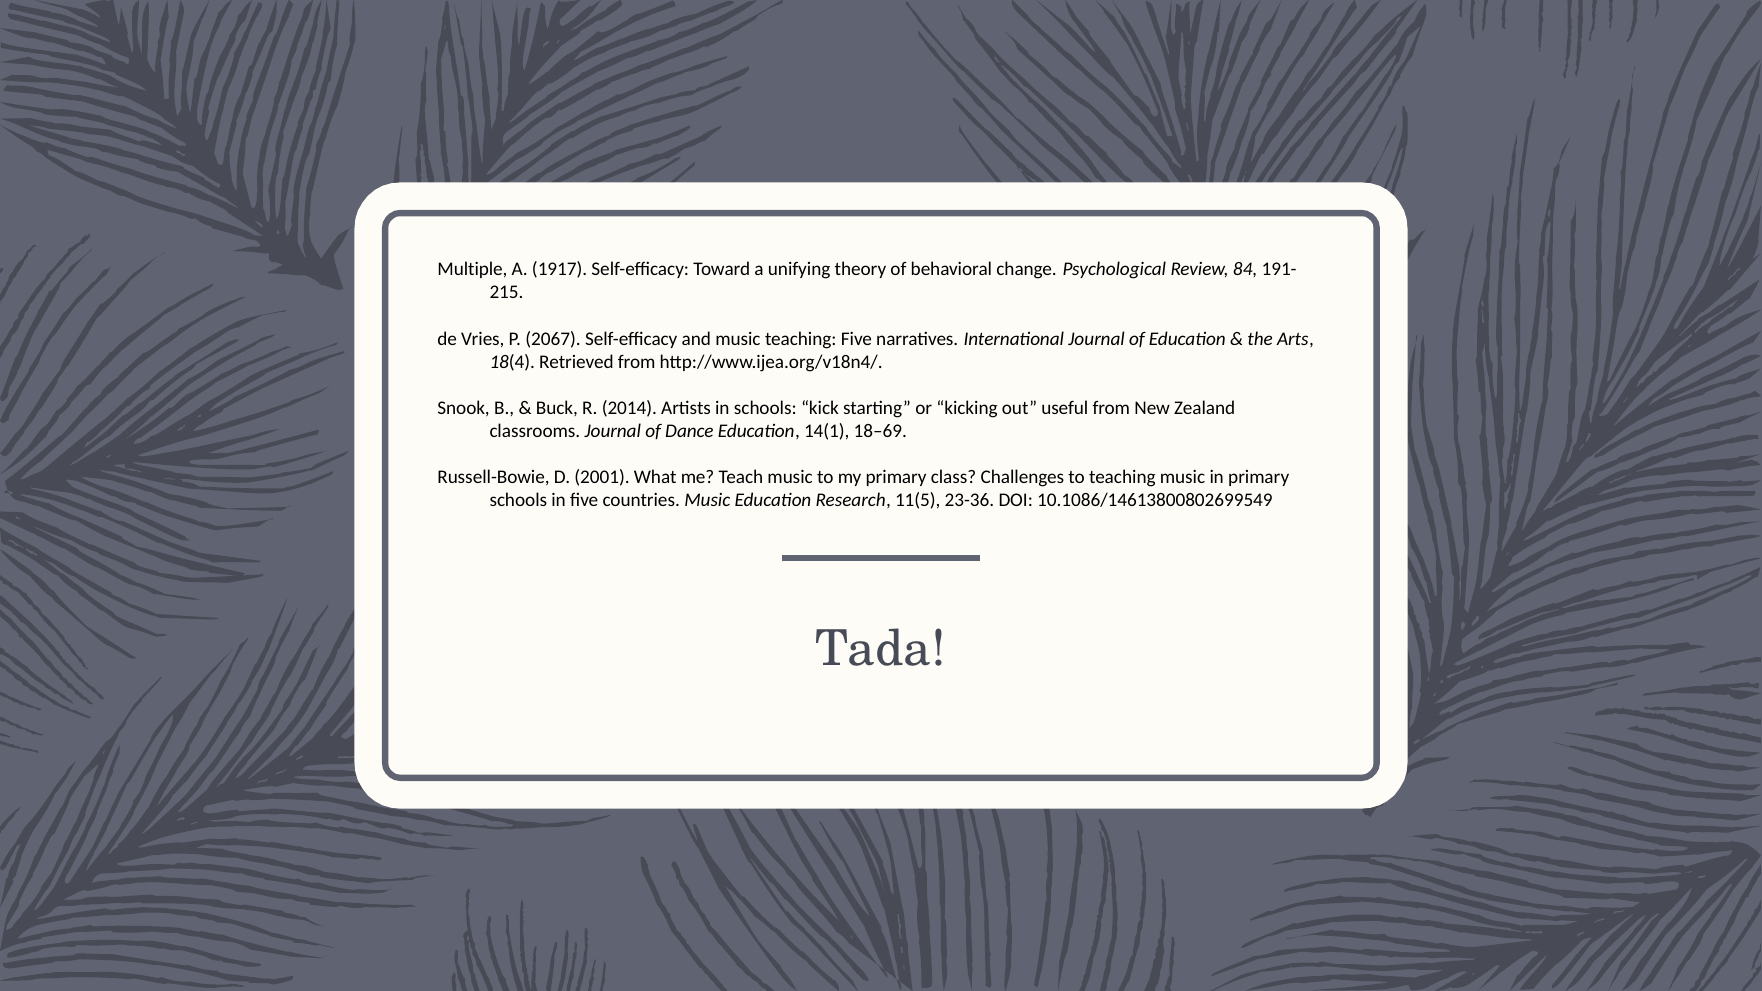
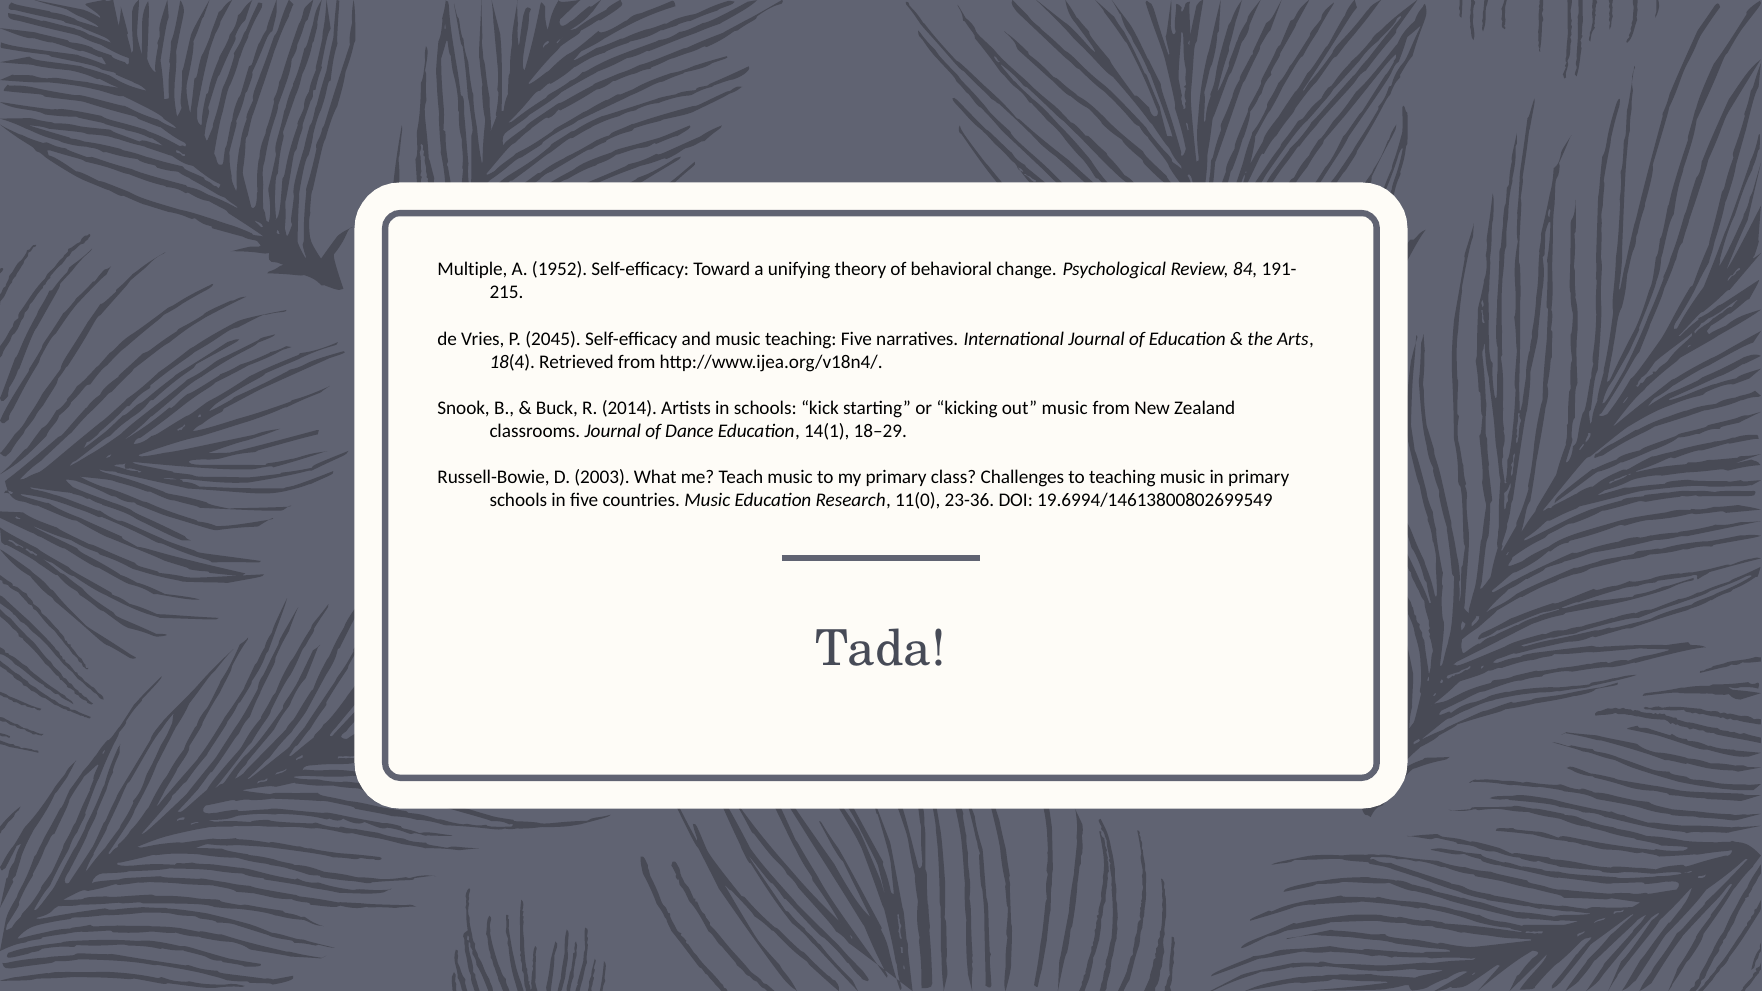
1917: 1917 -> 1952
2067: 2067 -> 2045
out useful: useful -> music
18–69: 18–69 -> 18–29
2001: 2001 -> 2003
11(5: 11(5 -> 11(0
10.1086/14613800802699549: 10.1086/14613800802699549 -> 19.6994/14613800802699549
